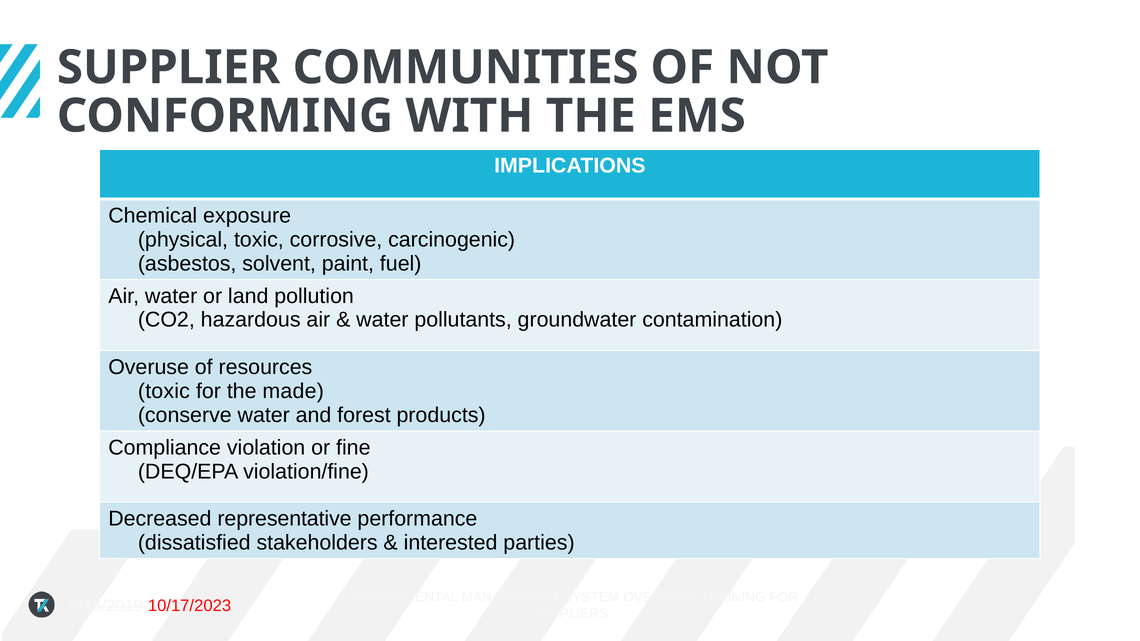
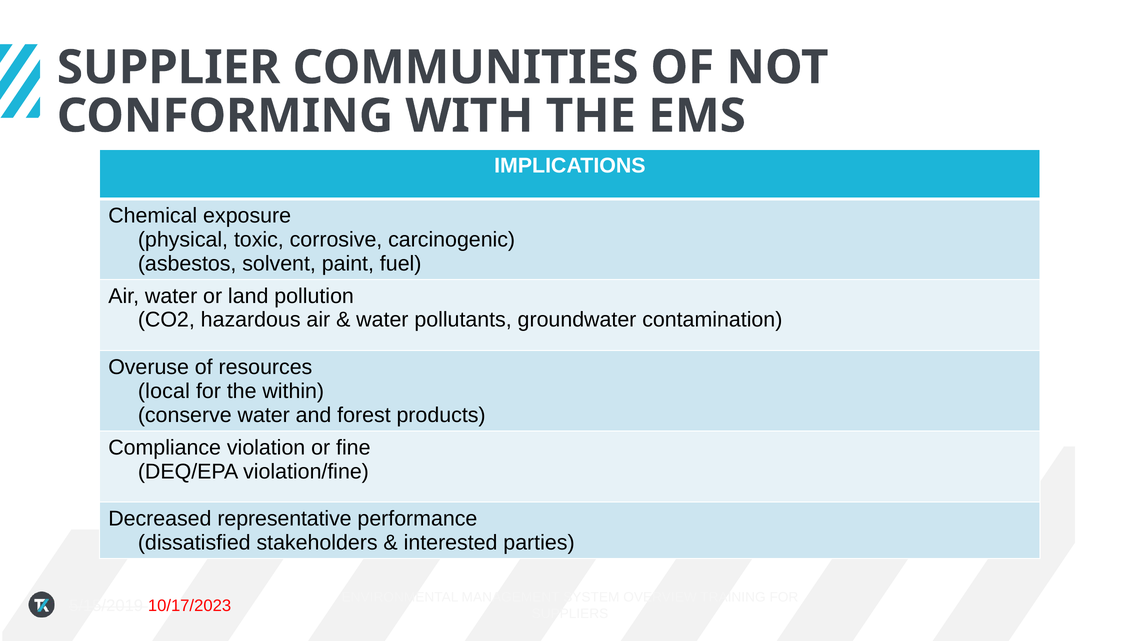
toxic at (164, 391): toxic -> local
made: made -> within
